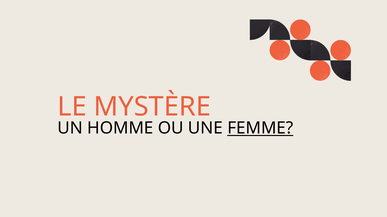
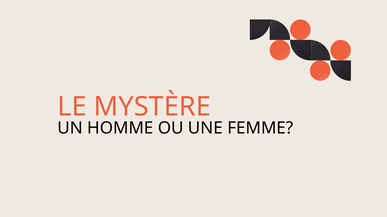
FEMME underline: present -> none
